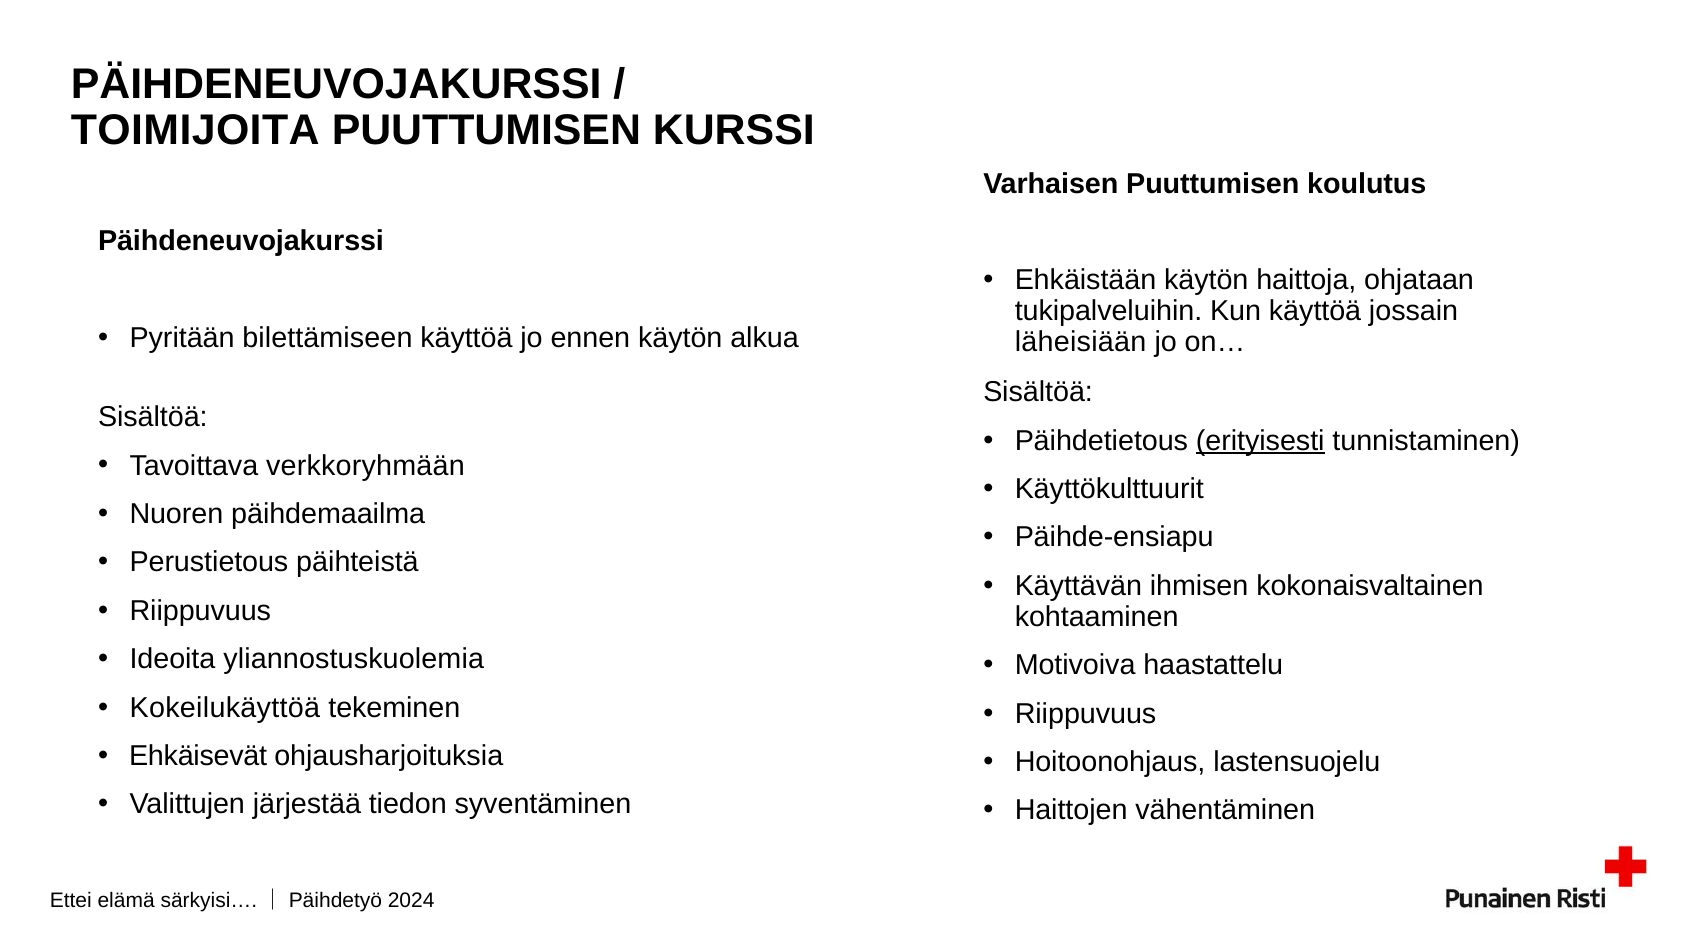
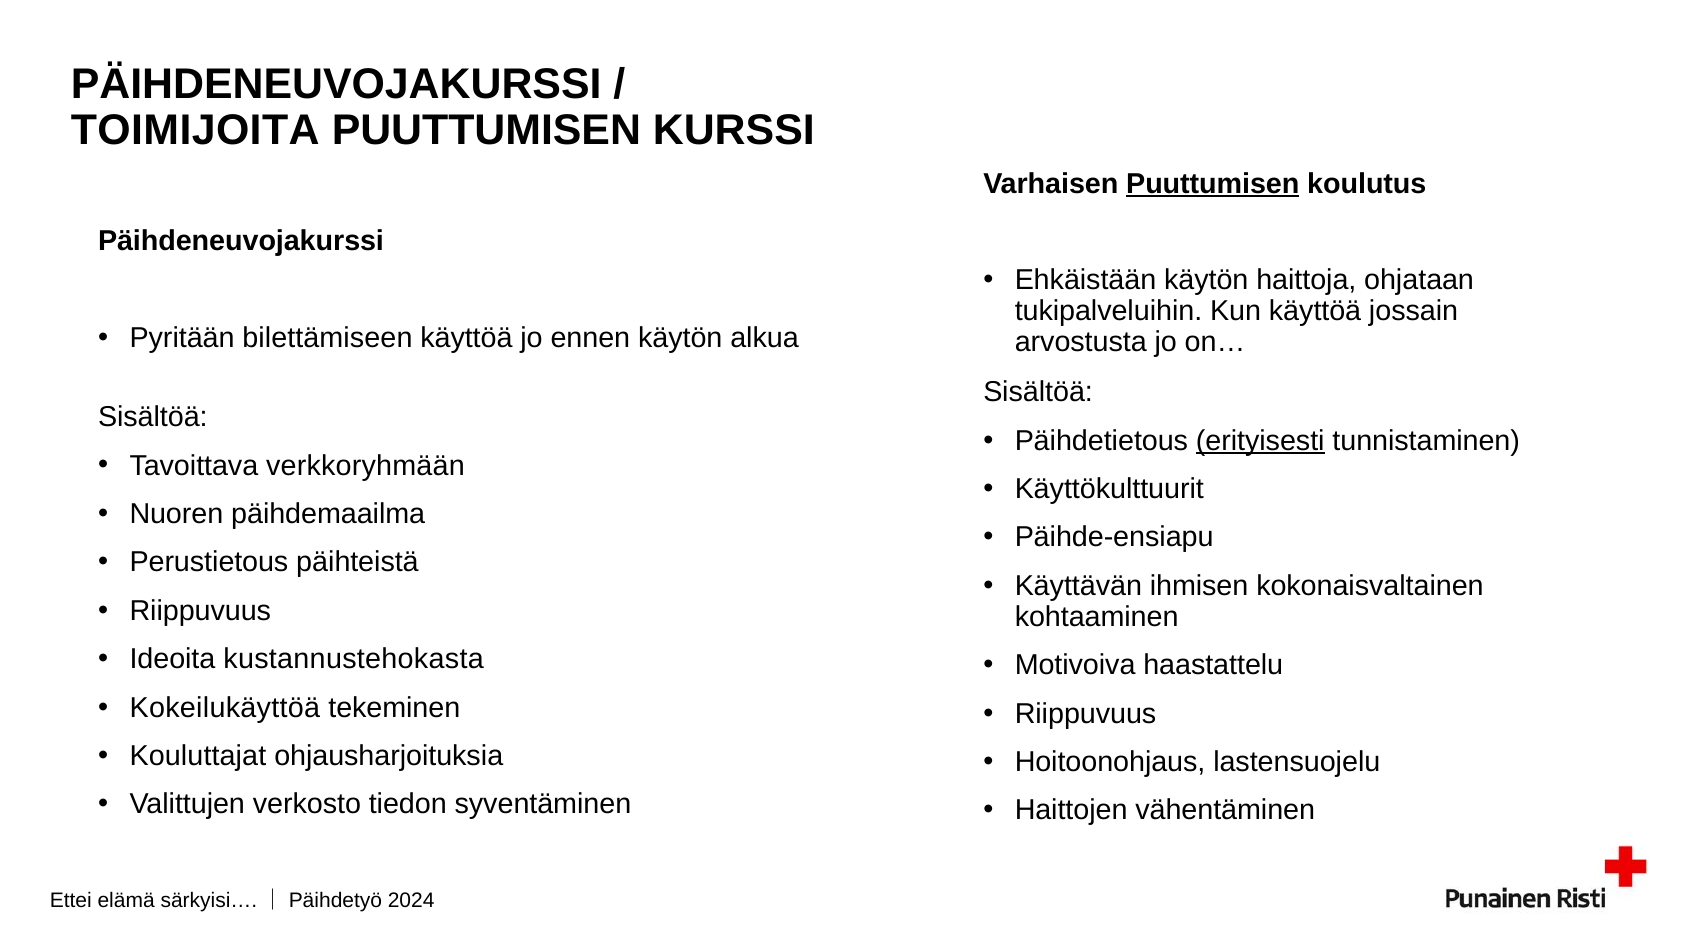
Puuttumisen at (1213, 184) underline: none -> present
läheisiään: läheisiään -> arvostusta
yliannostuskuolemia: yliannostuskuolemia -> kustannustehokasta
Ehkäisevät: Ehkäisevät -> Kouluttajat
järjestää: järjestää -> verkosto
